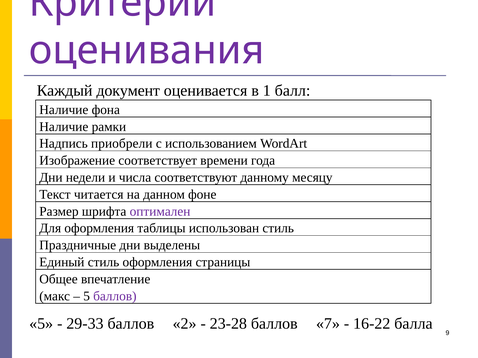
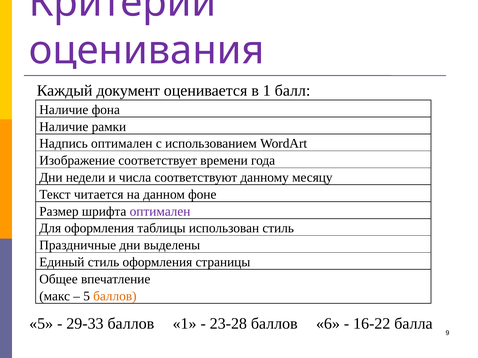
Надпись приобрели: приобрели -> оптимален
баллов at (115, 296) colour: purple -> orange
баллов 2: 2 -> 1
7: 7 -> 6
